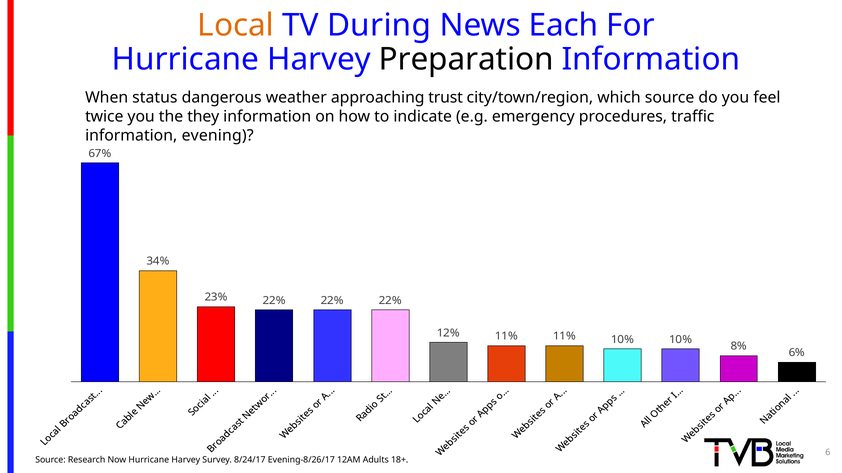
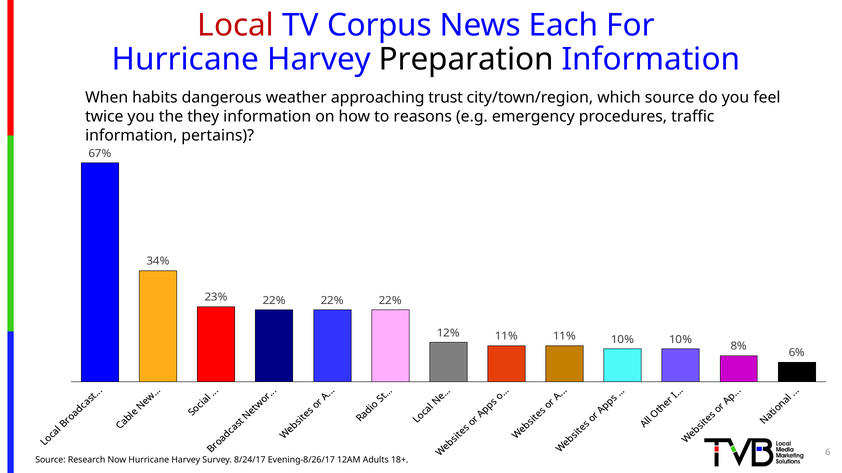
Local colour: orange -> red
During: During -> Corpus
status: status -> habits
indicate: indicate -> reasons
evening: evening -> pertains
